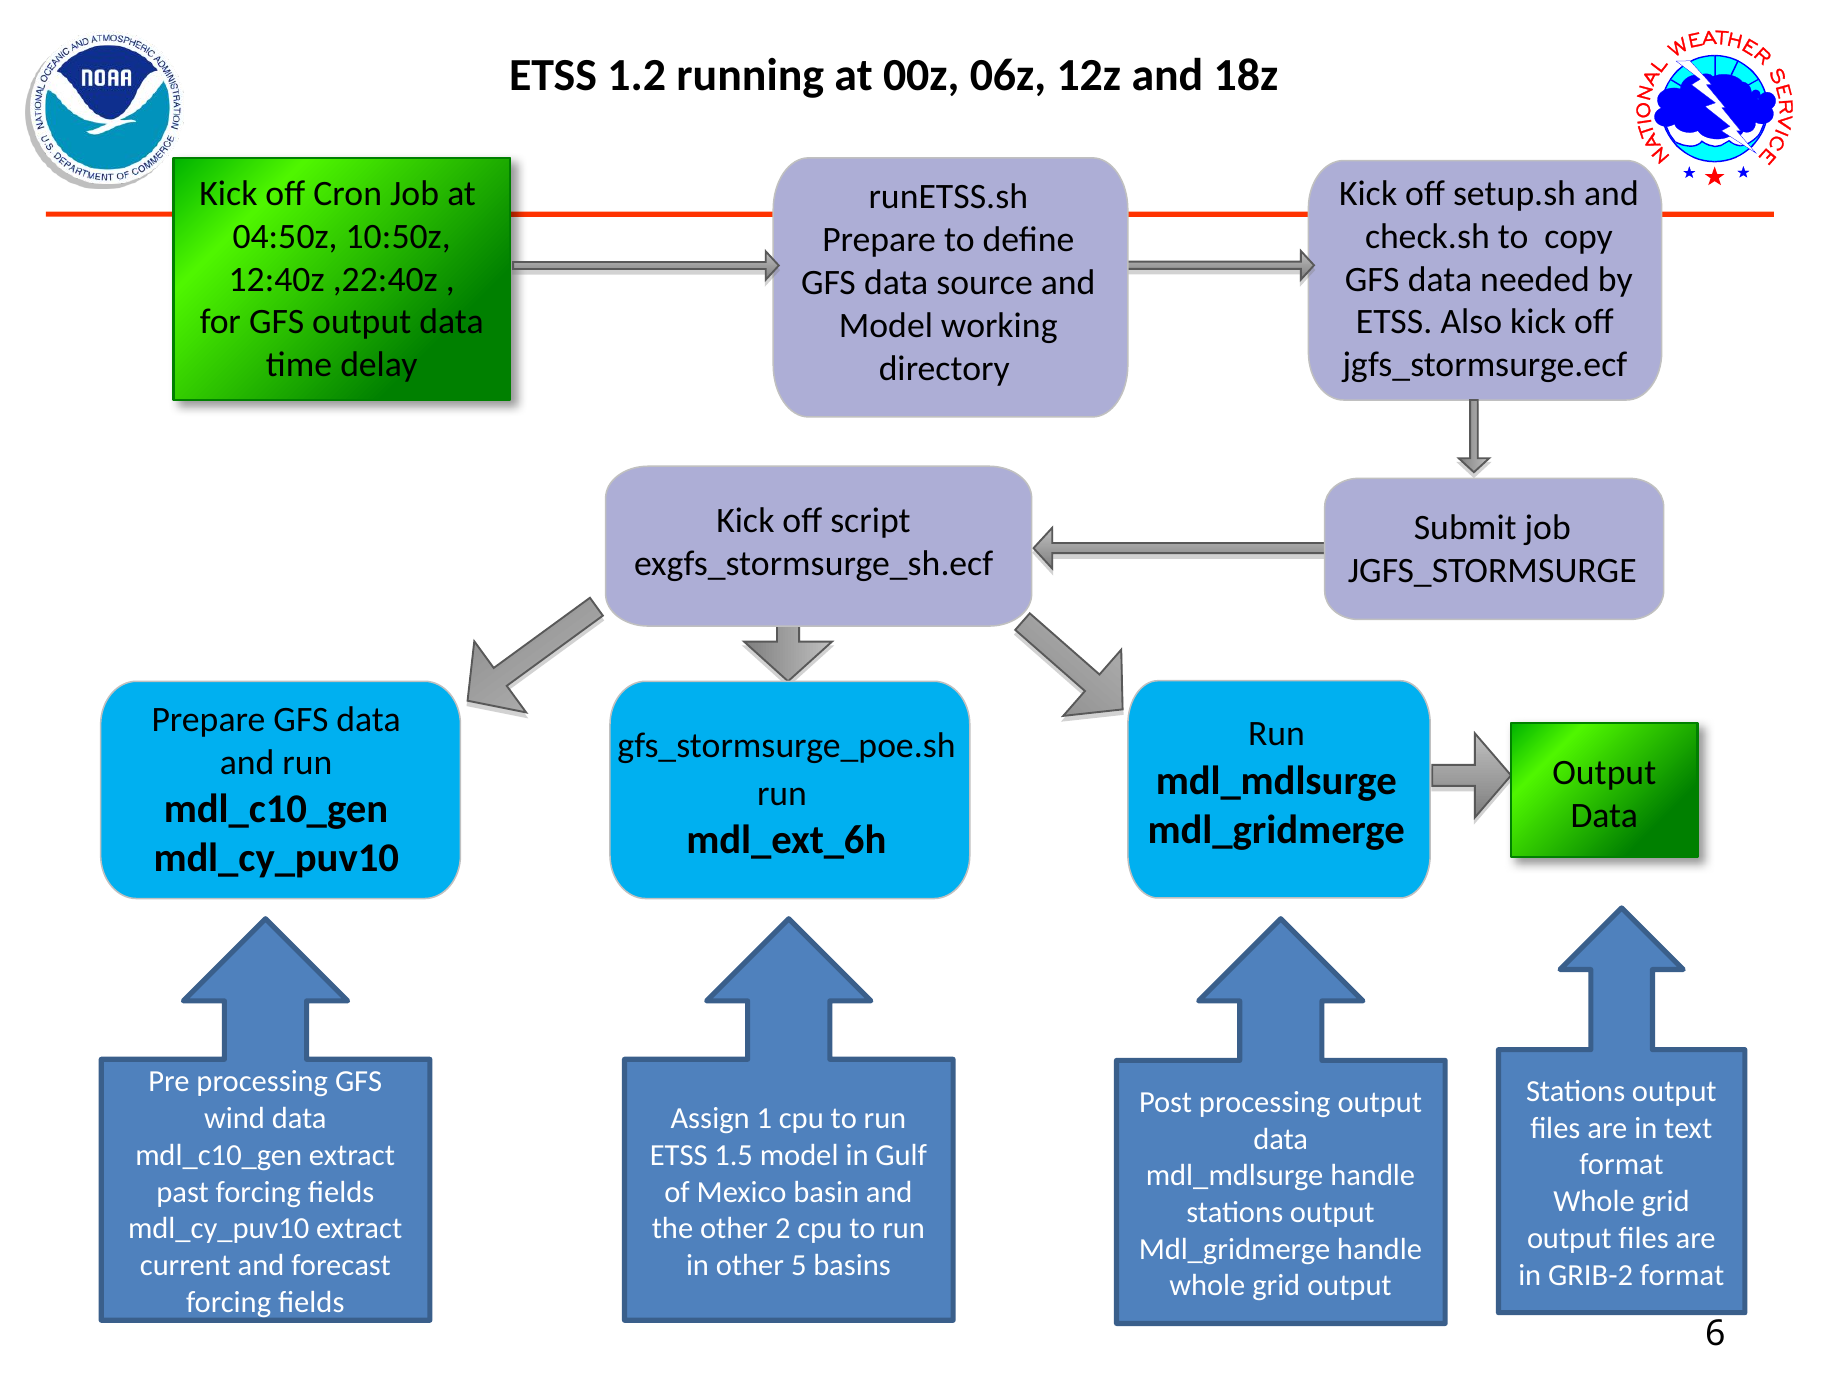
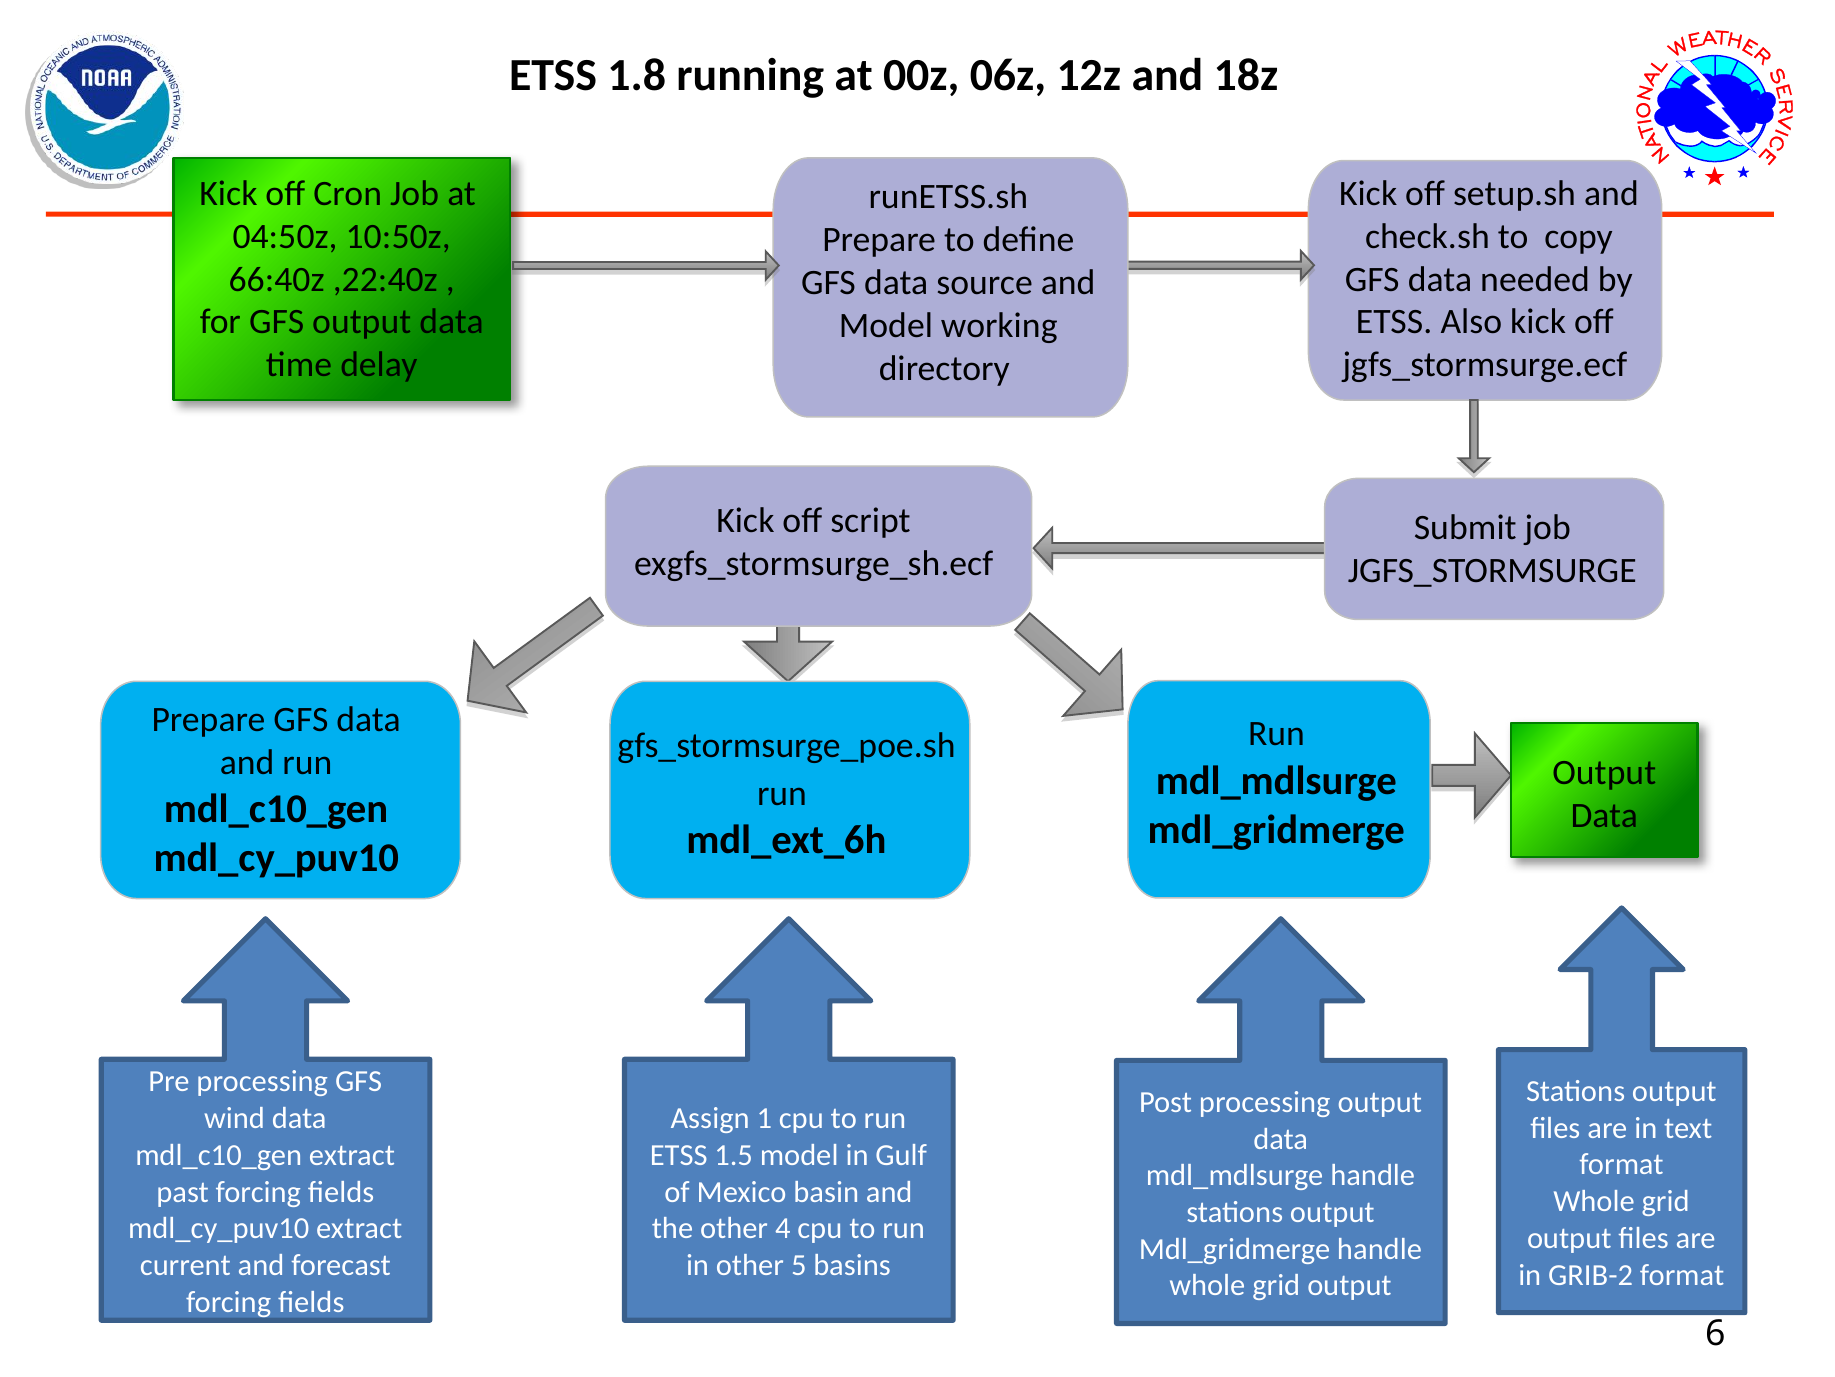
1.2: 1.2 -> 1.8
12:40z: 12:40z -> 66:40z
2: 2 -> 4
